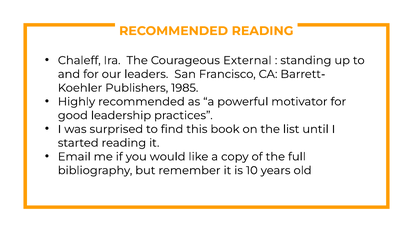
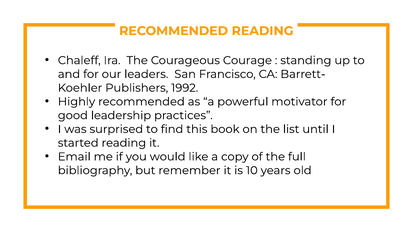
External: External -> Courage
1985: 1985 -> 1992
